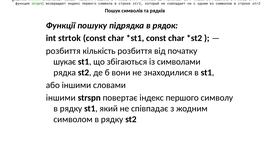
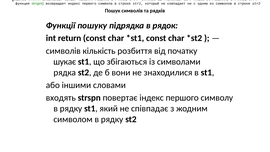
strtok: strtok -> return
розбиття at (63, 51): розбиття -> символів
іншими at (61, 98): іншими -> входять
